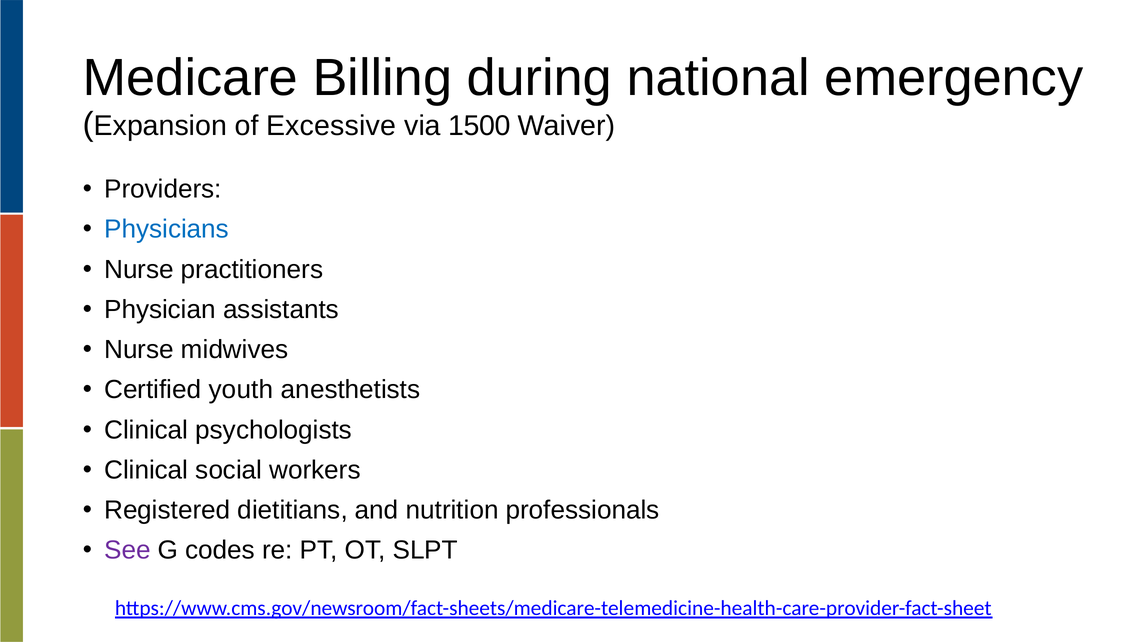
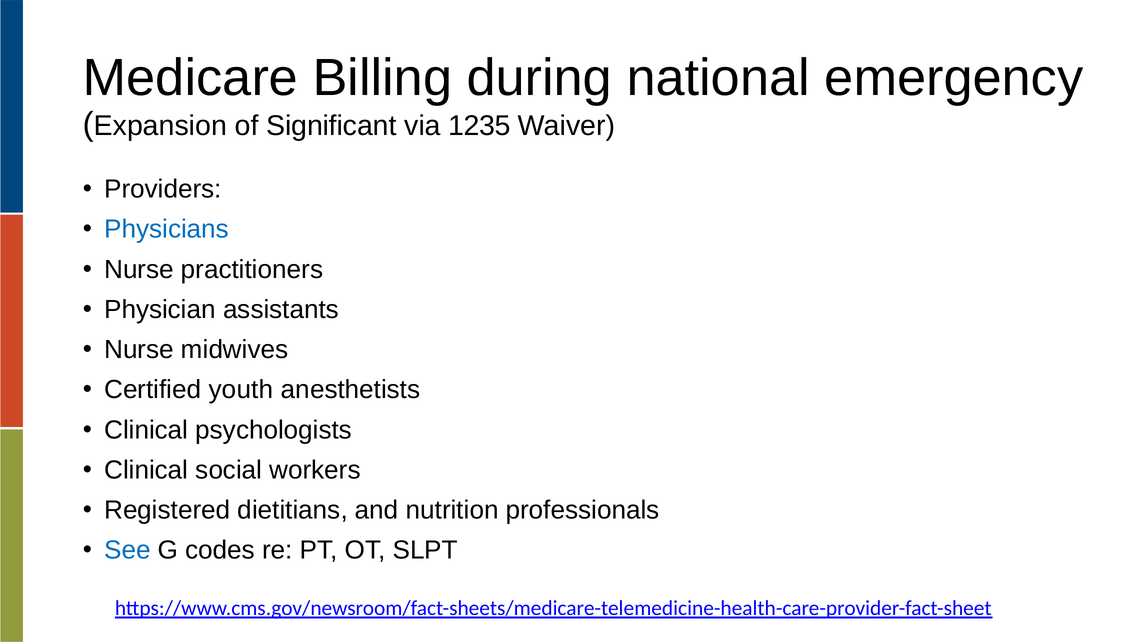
Excessive: Excessive -> Significant
1500: 1500 -> 1235
See colour: purple -> blue
